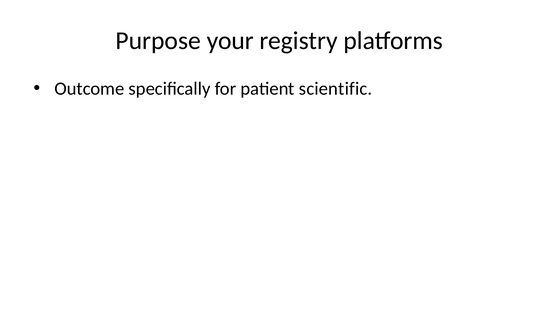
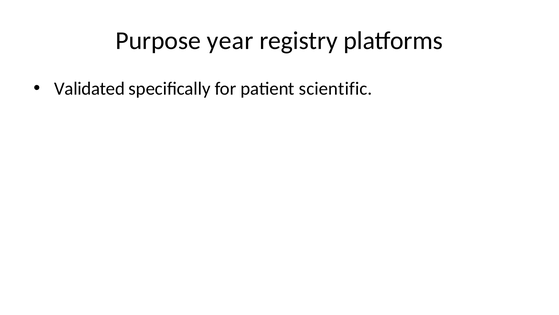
your: your -> year
Outcome: Outcome -> Validated
